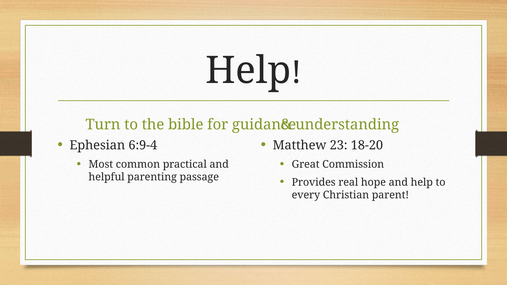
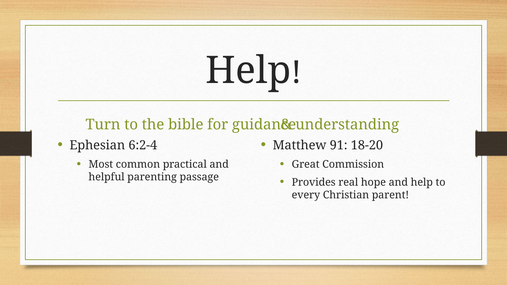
6:9-4: 6:9-4 -> 6:2-4
23: 23 -> 91
